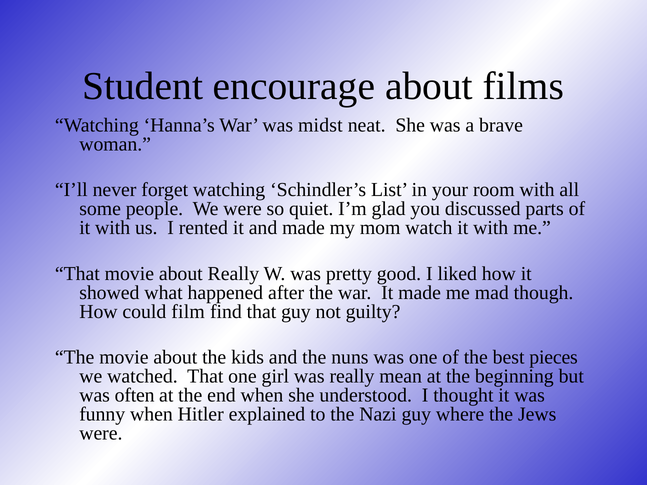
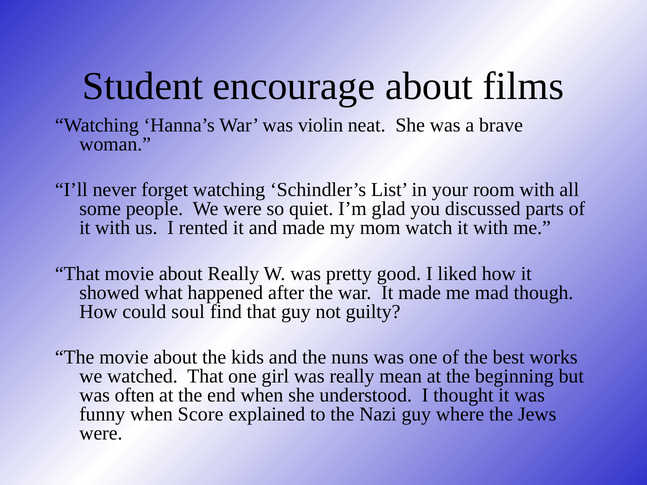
midst: midst -> violin
film: film -> soul
pieces: pieces -> works
Hitler: Hitler -> Score
